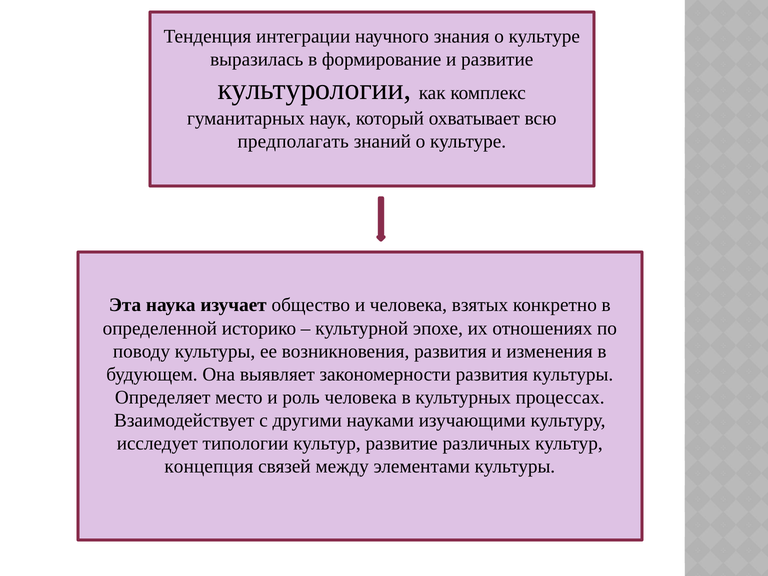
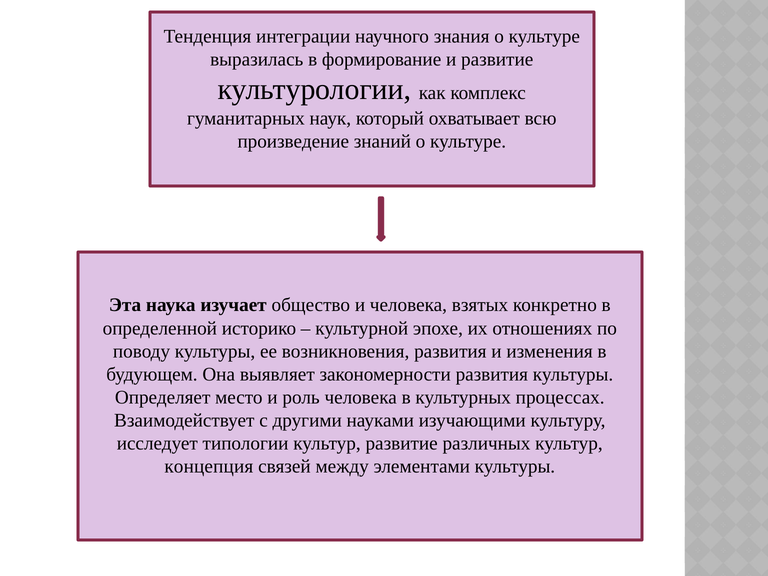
предполагать: предполагать -> произведение
